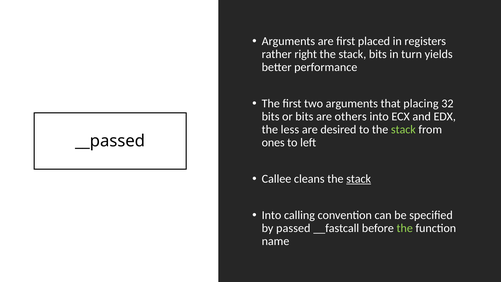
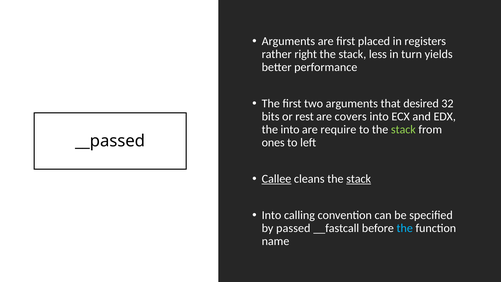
stack bits: bits -> less
placing: placing -> desired
or bits: bits -> rest
others: others -> covers
the less: less -> into
desired: desired -> require
Callee underline: none -> present
the at (405, 228) colour: light green -> light blue
